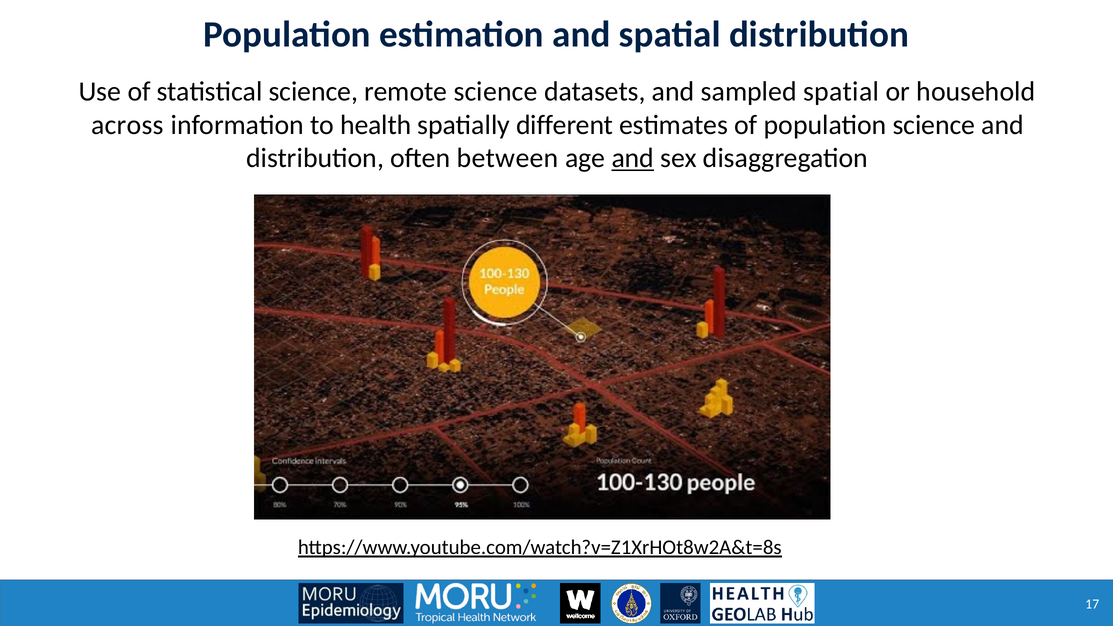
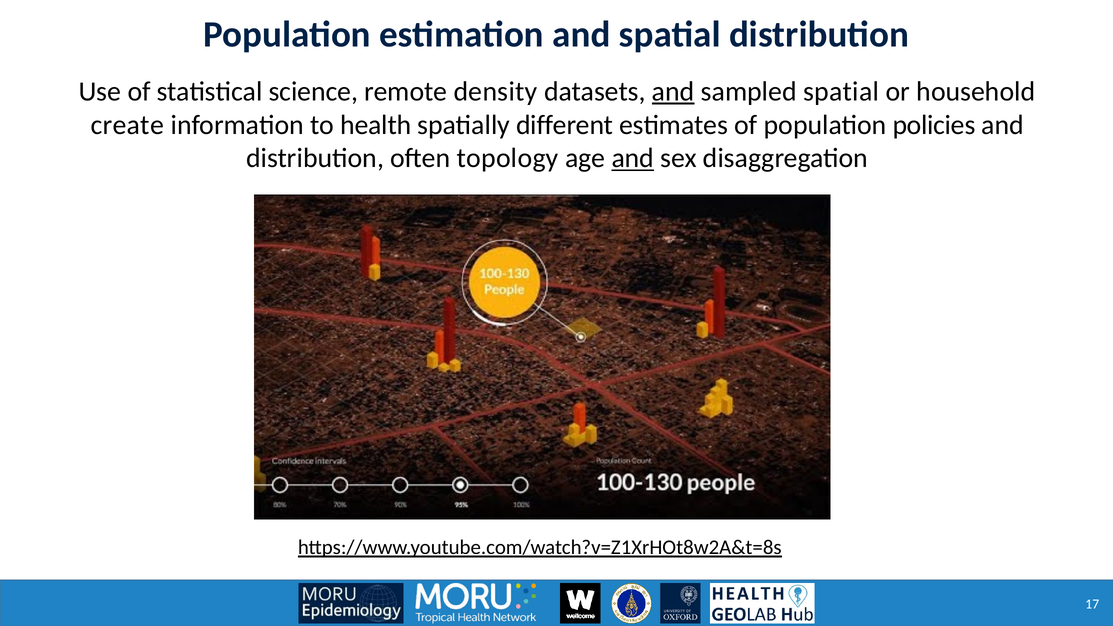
remote science: science -> density
and at (673, 92) underline: none -> present
across: across -> create
population science: science -> policies
between: between -> topology
